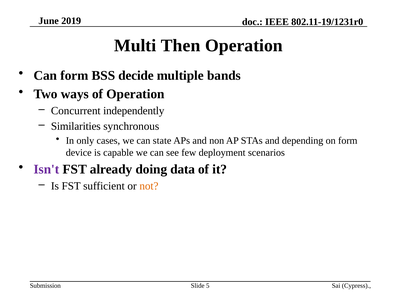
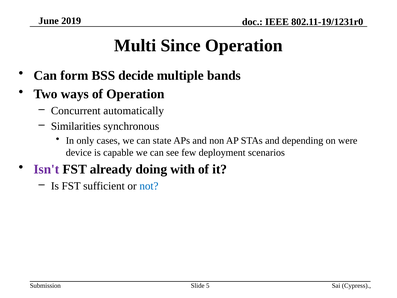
Then: Then -> Since
independently: independently -> automatically
on form: form -> were
data: data -> with
not colour: orange -> blue
